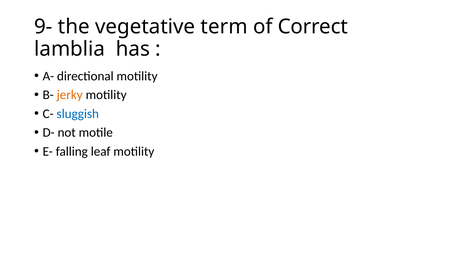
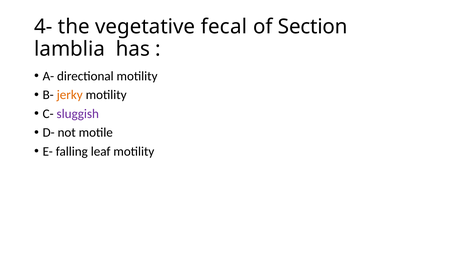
9-: 9- -> 4-
term: term -> fecal
Correct: Correct -> Section
sluggish colour: blue -> purple
